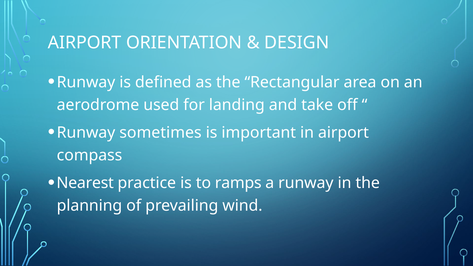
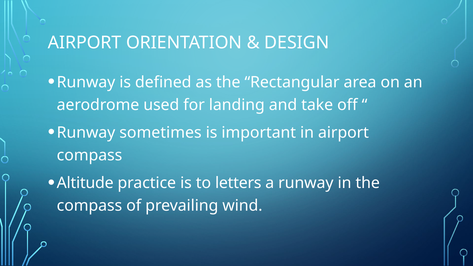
Nearest: Nearest -> Altitude
ramps: ramps -> letters
planning at (89, 206): planning -> compass
